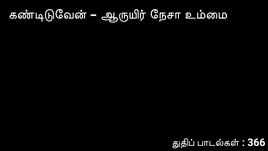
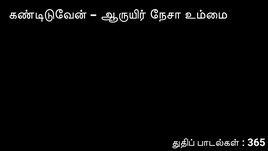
366: 366 -> 365
